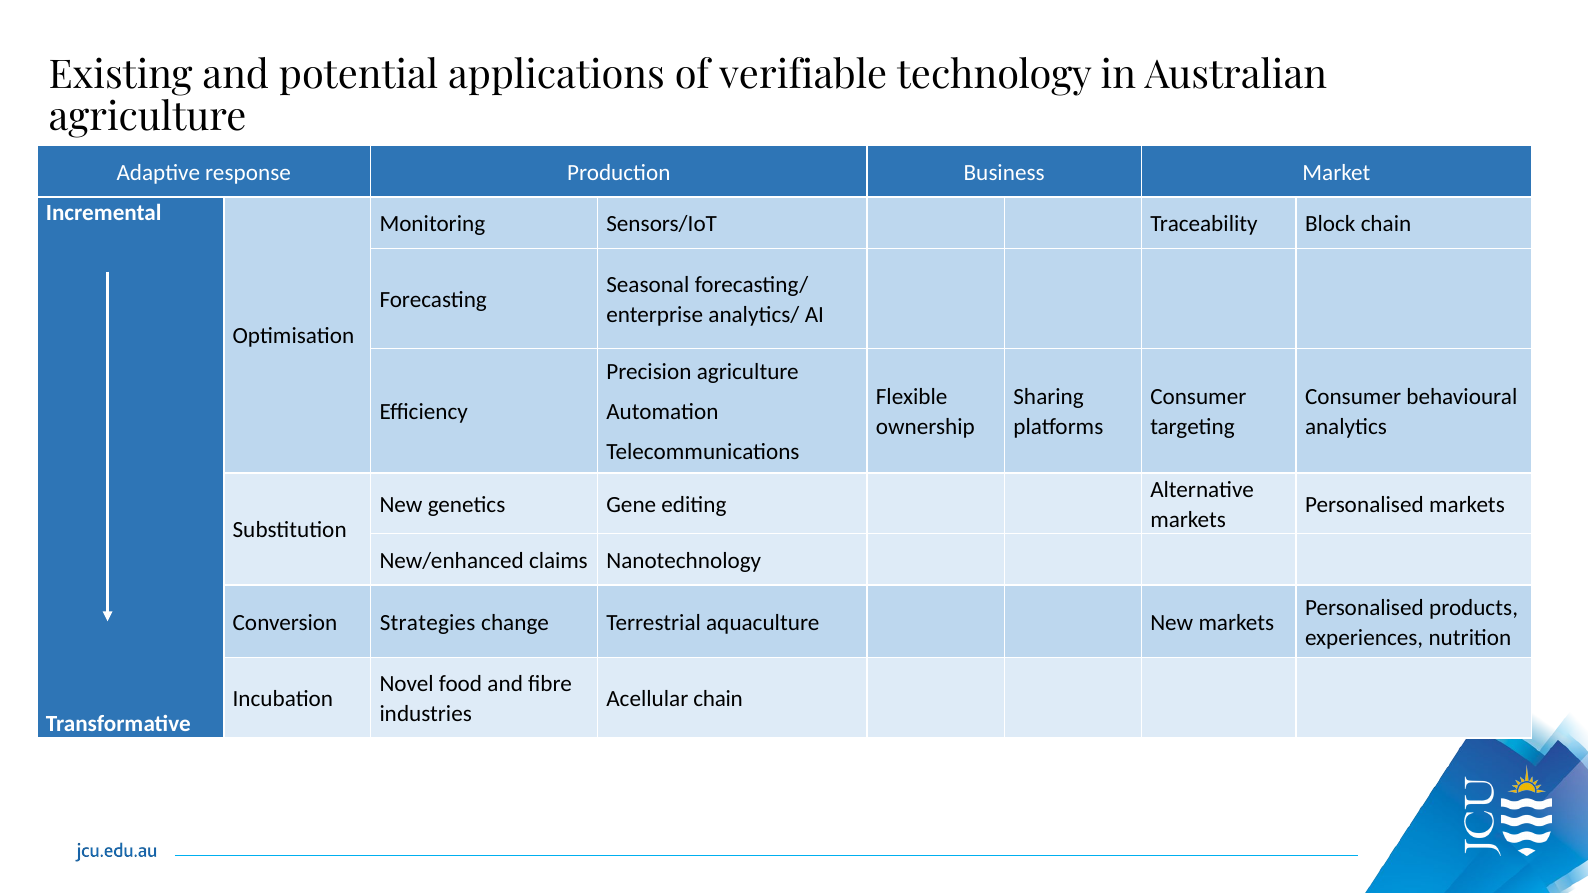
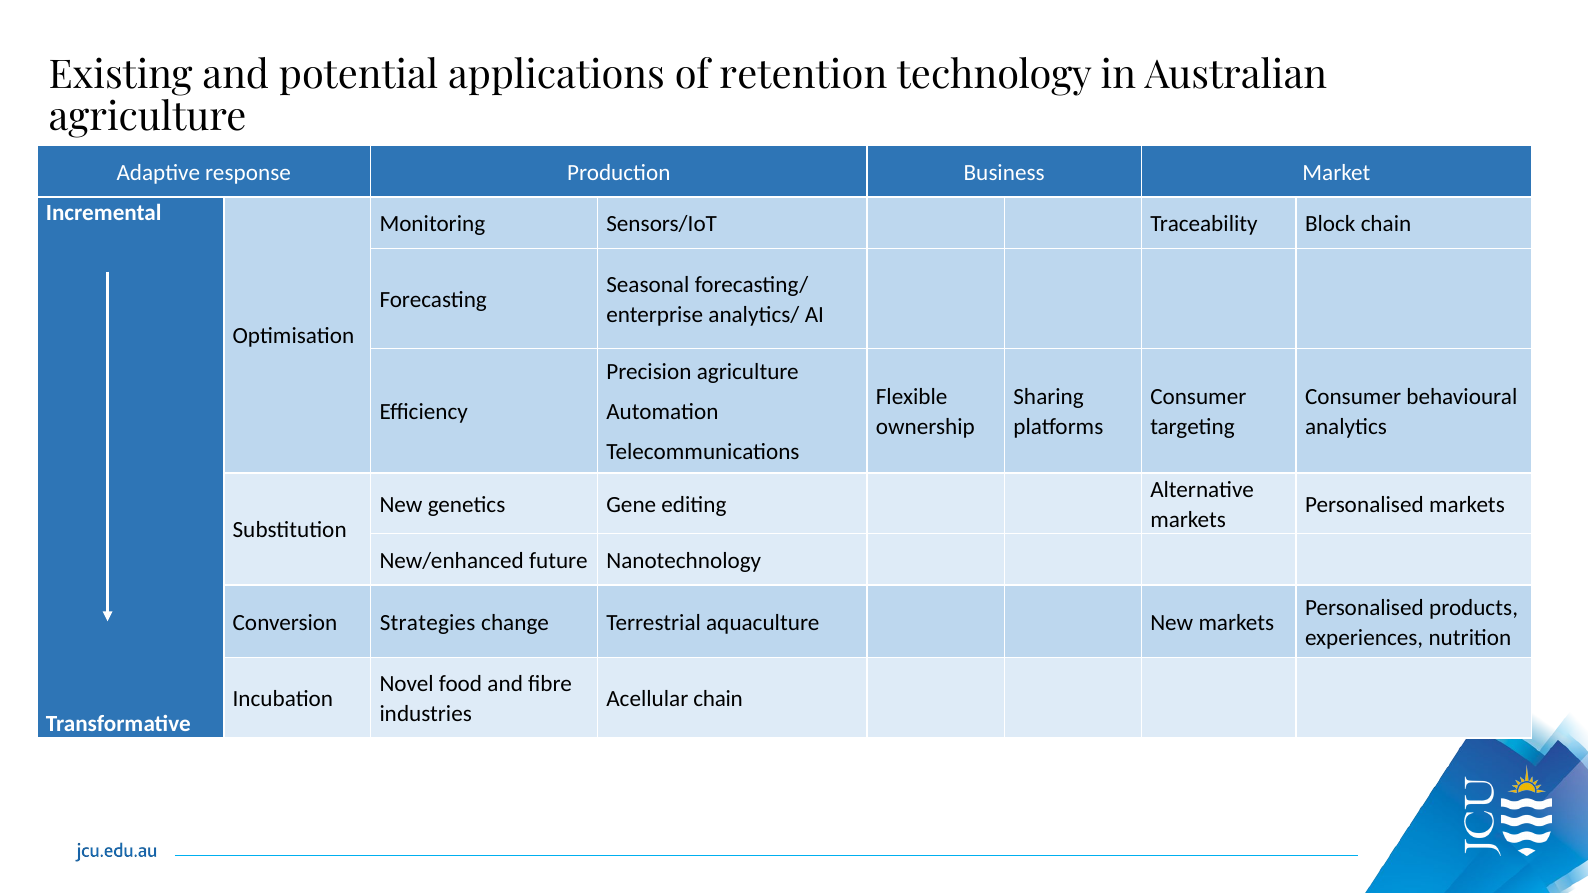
verifiable: verifiable -> retention
claims: claims -> future
